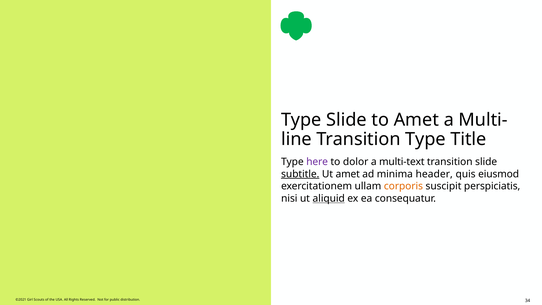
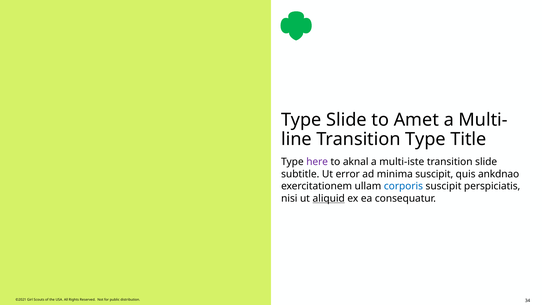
dolor: dolor -> aknal
multi-text: multi-text -> multi-iste
subtitle underline: present -> none
Ut amet: amet -> error
minima header: header -> suscipit
eiusmod: eiusmod -> ankdnao
corporis colour: orange -> blue
